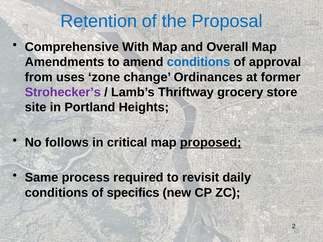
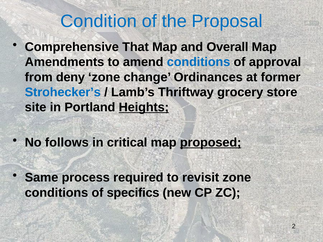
Retention: Retention -> Condition
With: With -> That
uses: uses -> deny
Strohecker’s colour: purple -> blue
Heights underline: none -> present
revisit daily: daily -> zone
